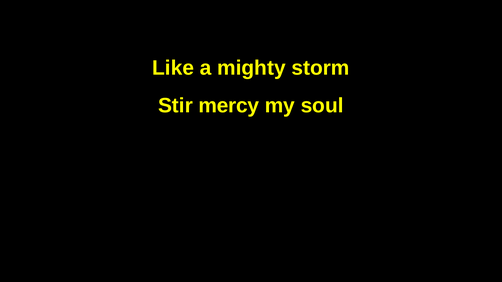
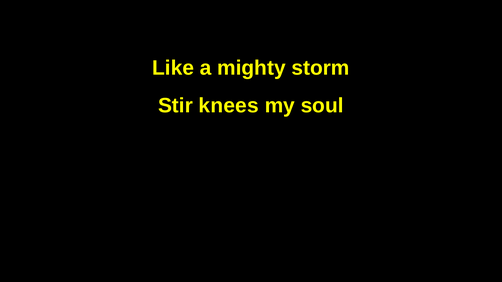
mercy: mercy -> knees
